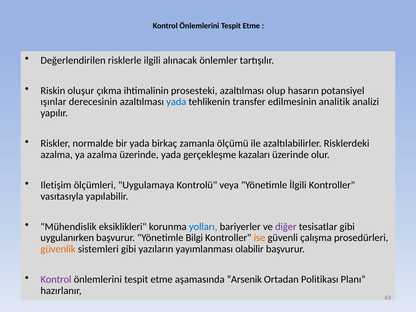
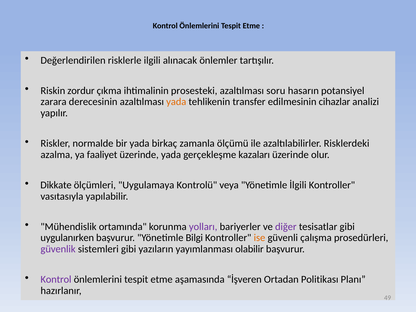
oluşur: oluşur -> zordur
olup: olup -> soru
ışınlar: ışınlar -> zarara
yada at (176, 102) colour: blue -> orange
analitik: analitik -> cihazlar
ya azalma: azalma -> faaliyet
Iletişim: Iletişim -> Dikkate
eksiklikleri: eksiklikleri -> ortamında
yolları colour: blue -> purple
güvenlik colour: orange -> purple
Arsenik: Arsenik -> İşveren
